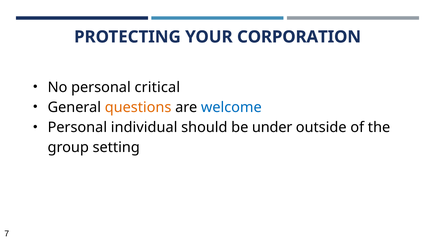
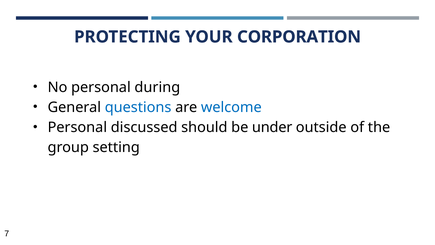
critical: critical -> during
questions colour: orange -> blue
individual: individual -> discussed
